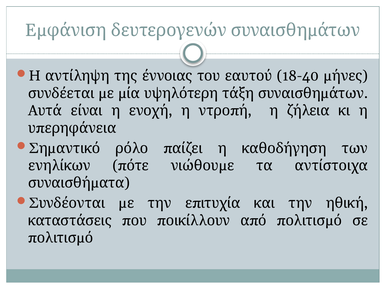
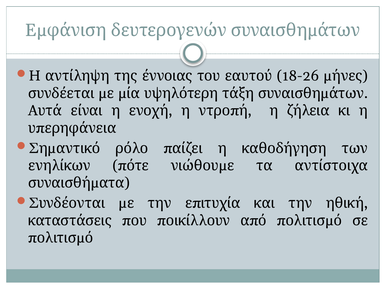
18-40: 18-40 -> 18-26
